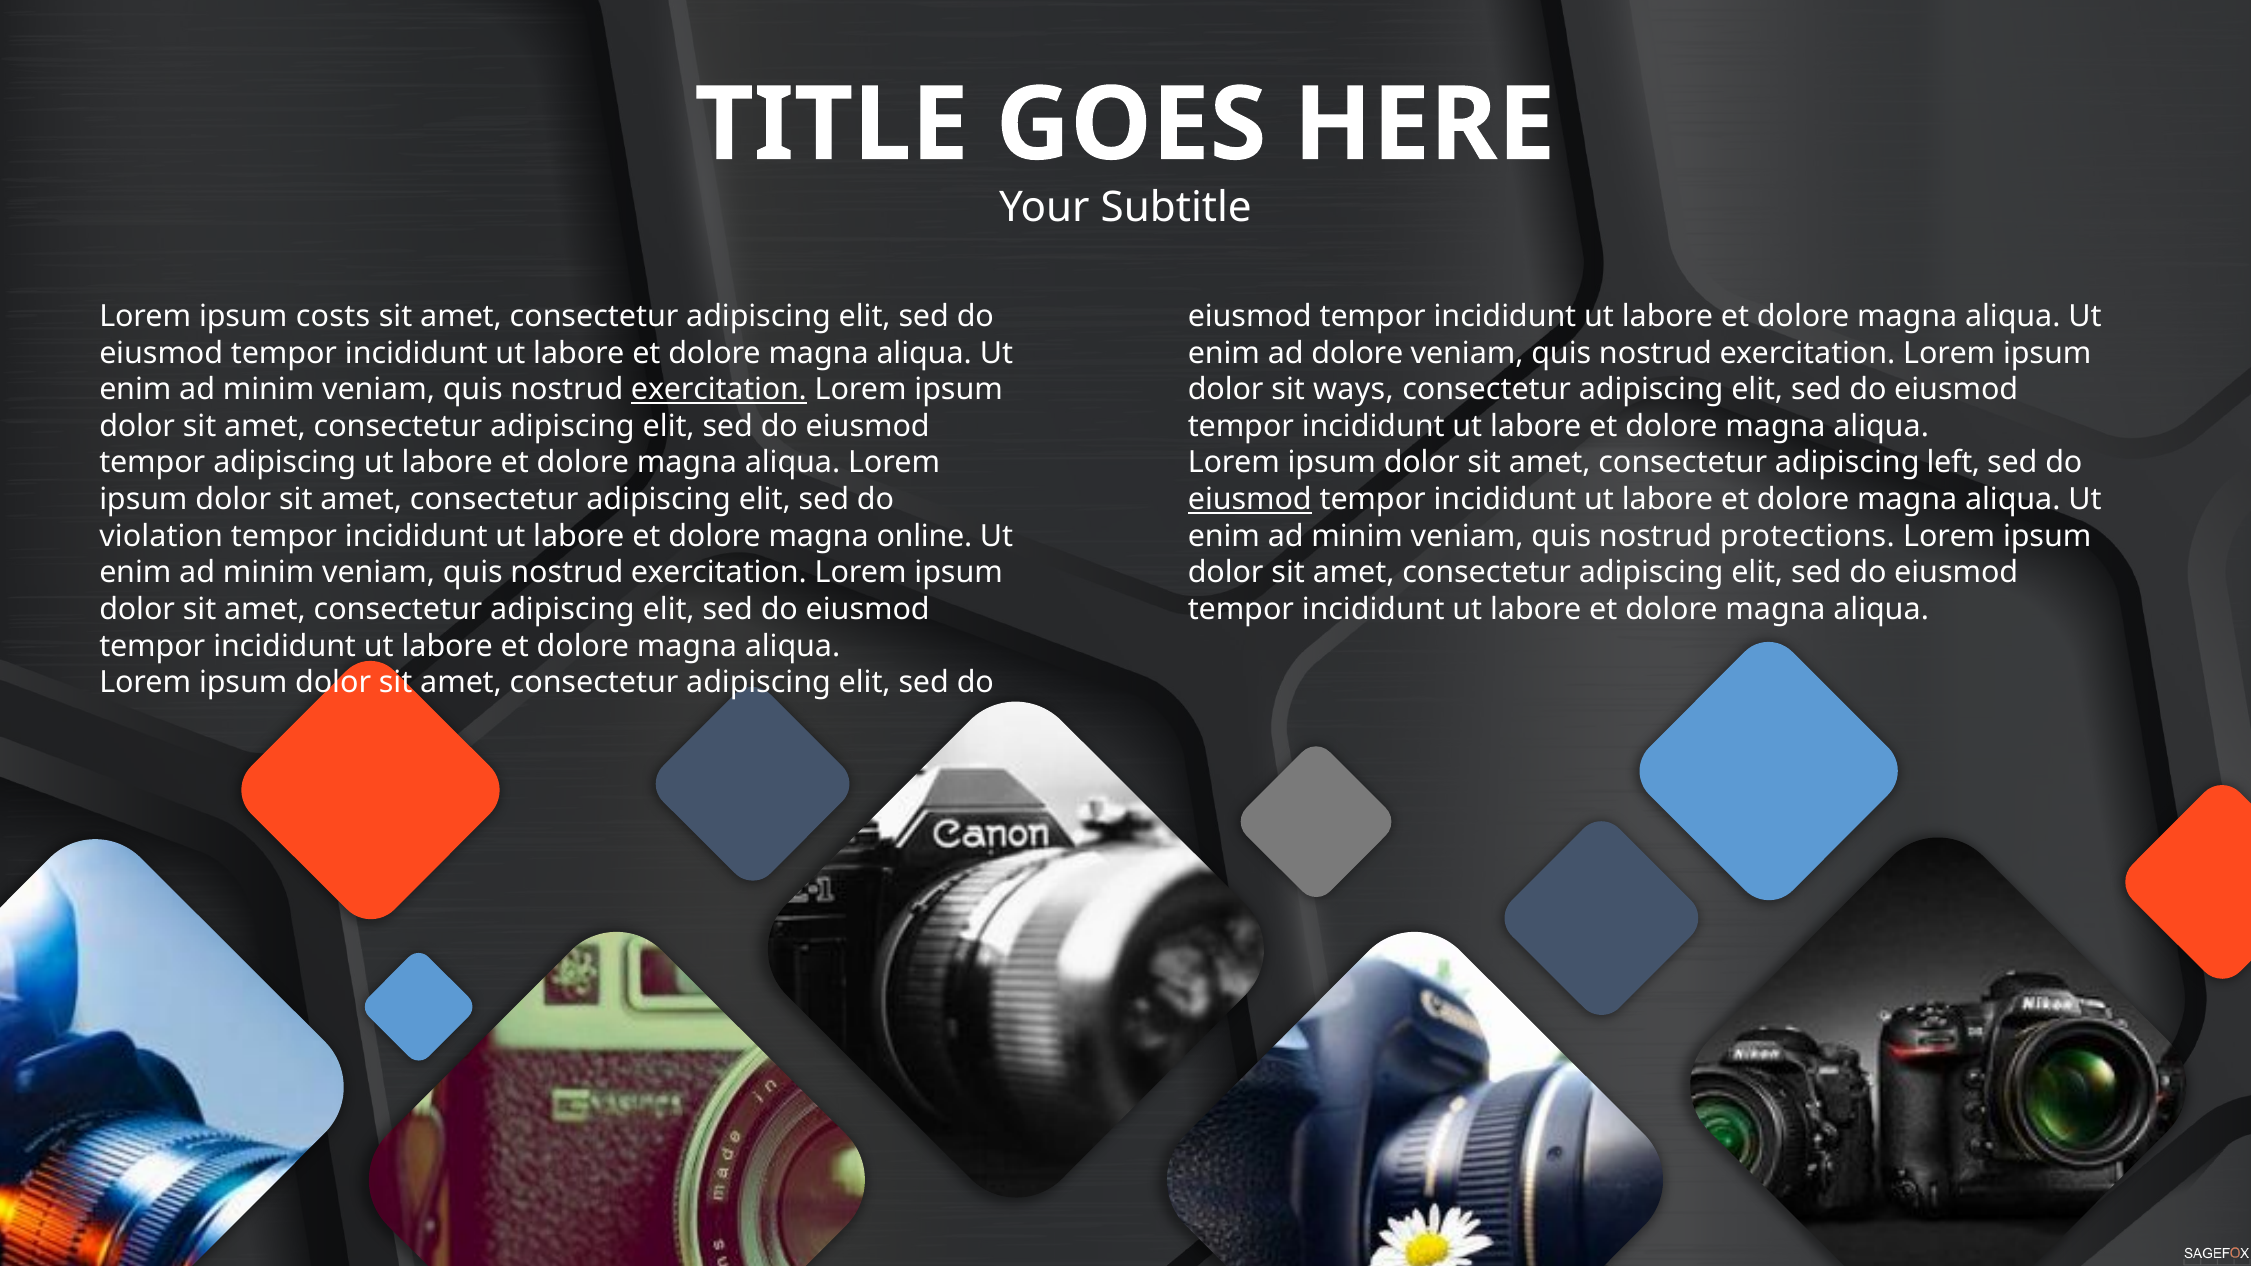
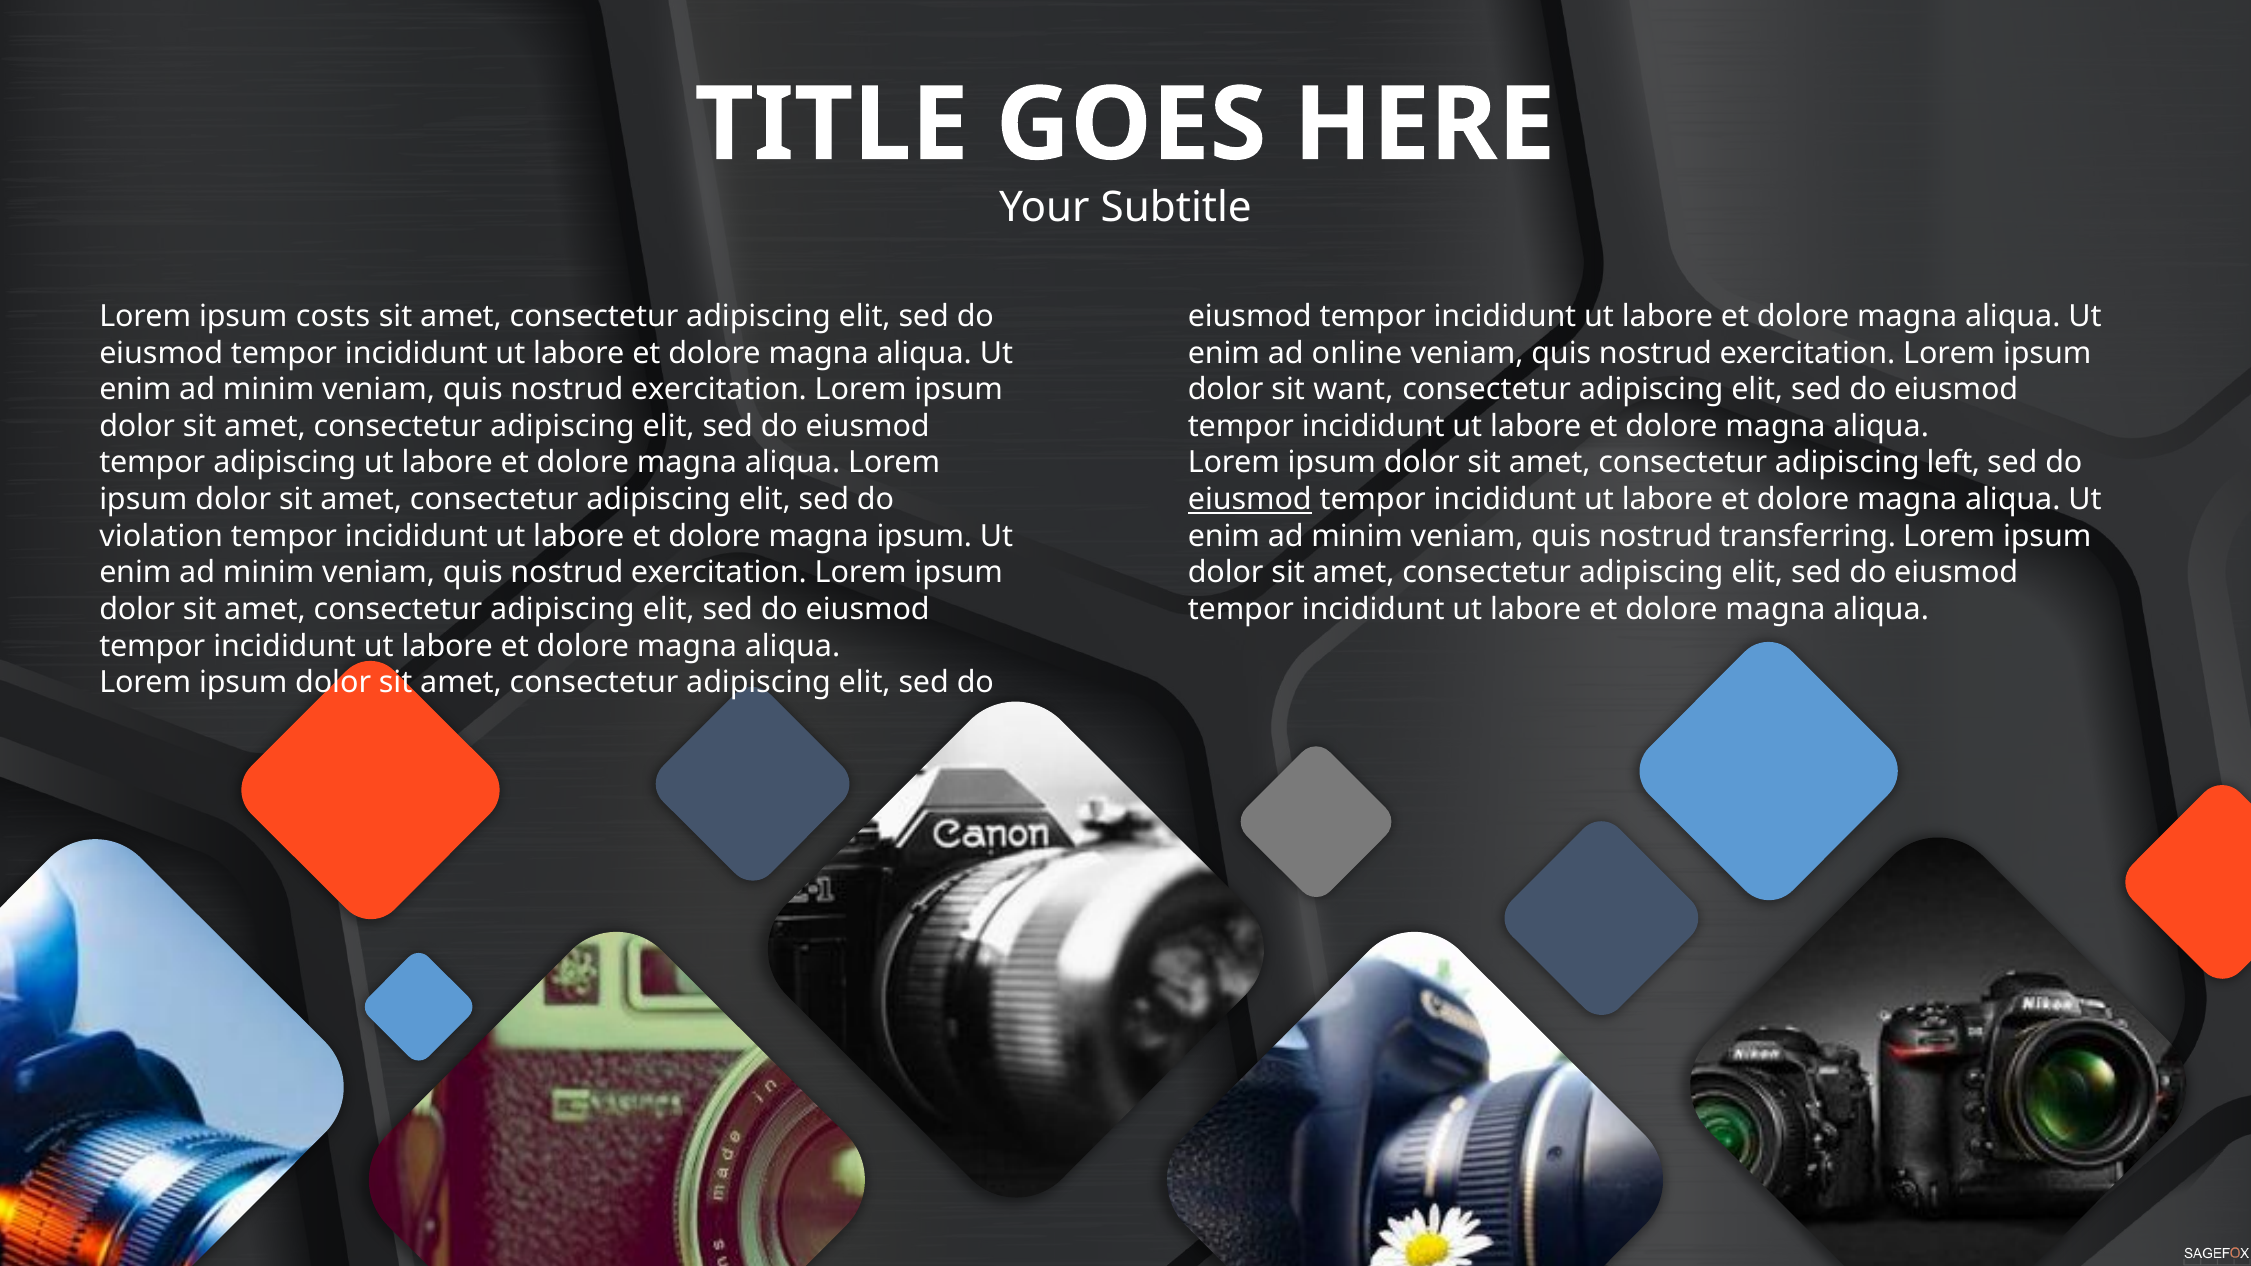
ad dolore: dolore -> online
exercitation at (719, 390) underline: present -> none
ways: ways -> want
magna online: online -> ipsum
protections: protections -> transferring
